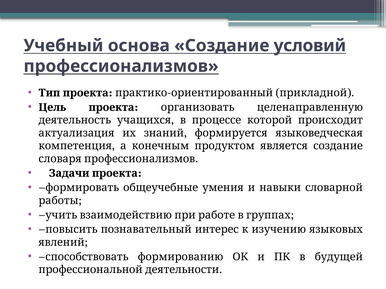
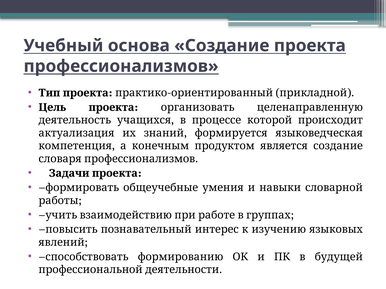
Создание условий: условий -> проекта
